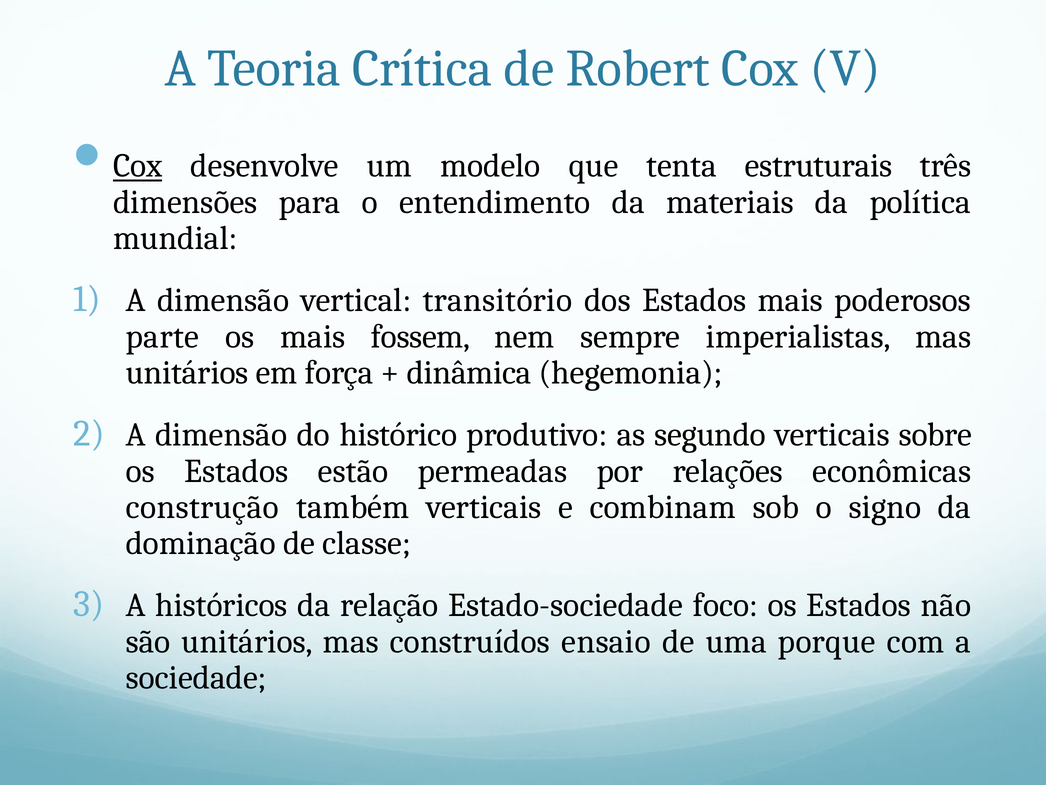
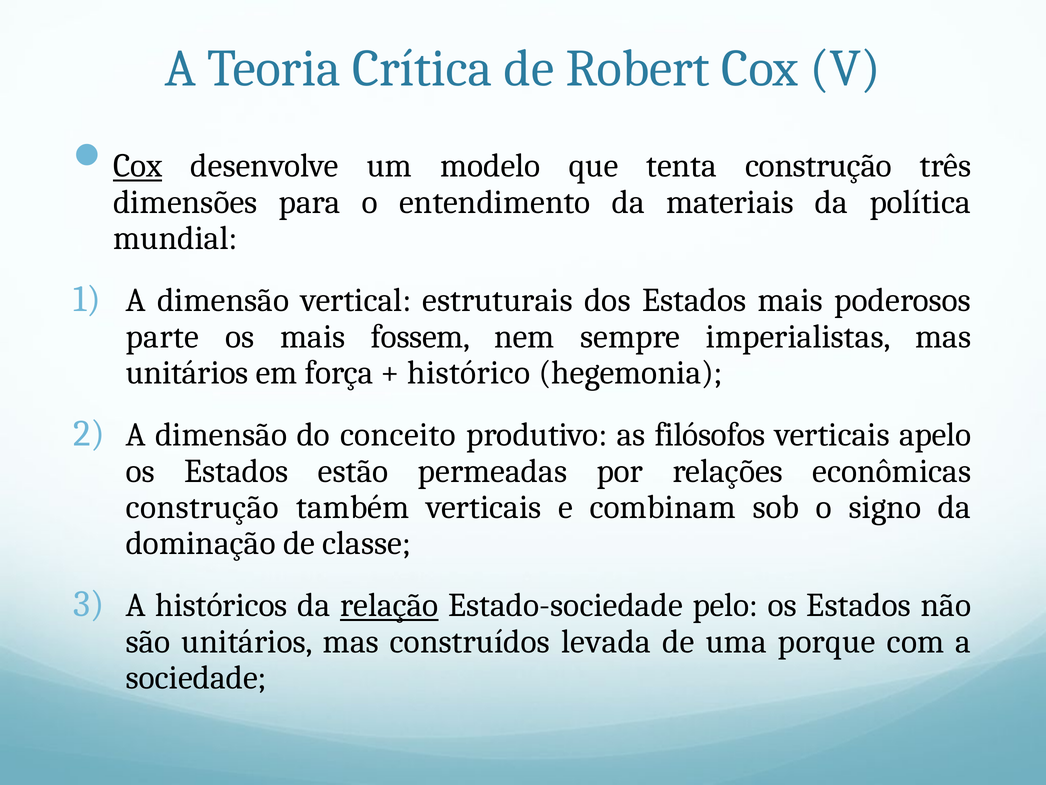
tenta estruturais: estruturais -> construção
transitório: transitório -> estruturais
dinâmica: dinâmica -> histórico
histórico: histórico -> conceito
segundo: segundo -> filósofos
sobre: sobre -> apelo
relação underline: none -> present
foco: foco -> pelo
ensaio: ensaio -> levada
